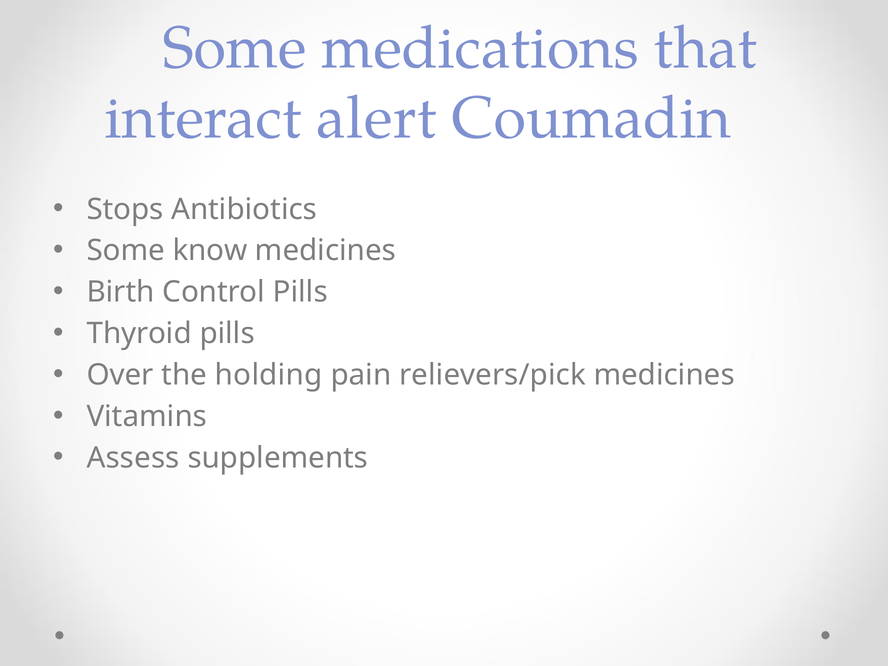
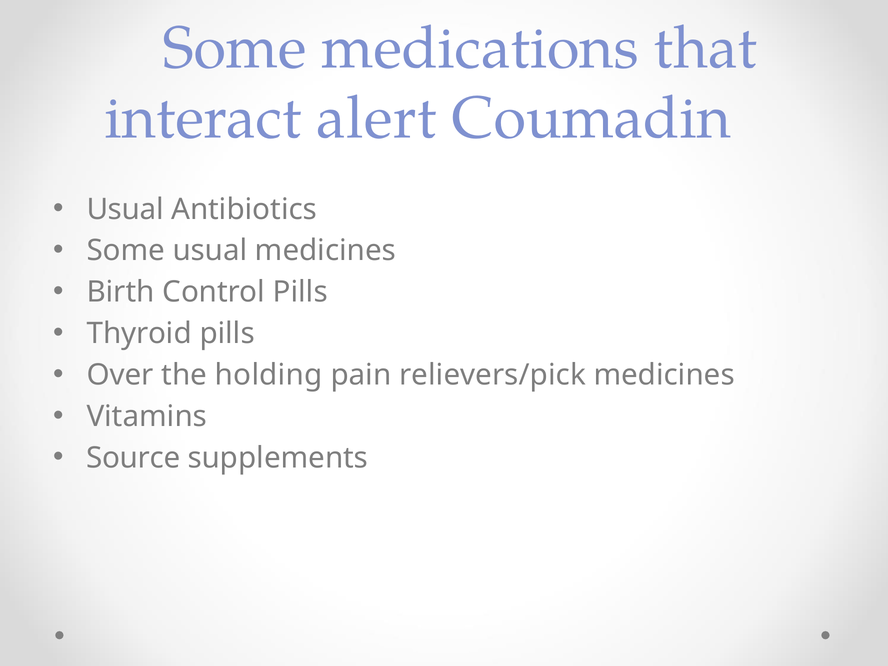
Stops at (125, 209): Stops -> Usual
Some know: know -> usual
Assess: Assess -> Source
